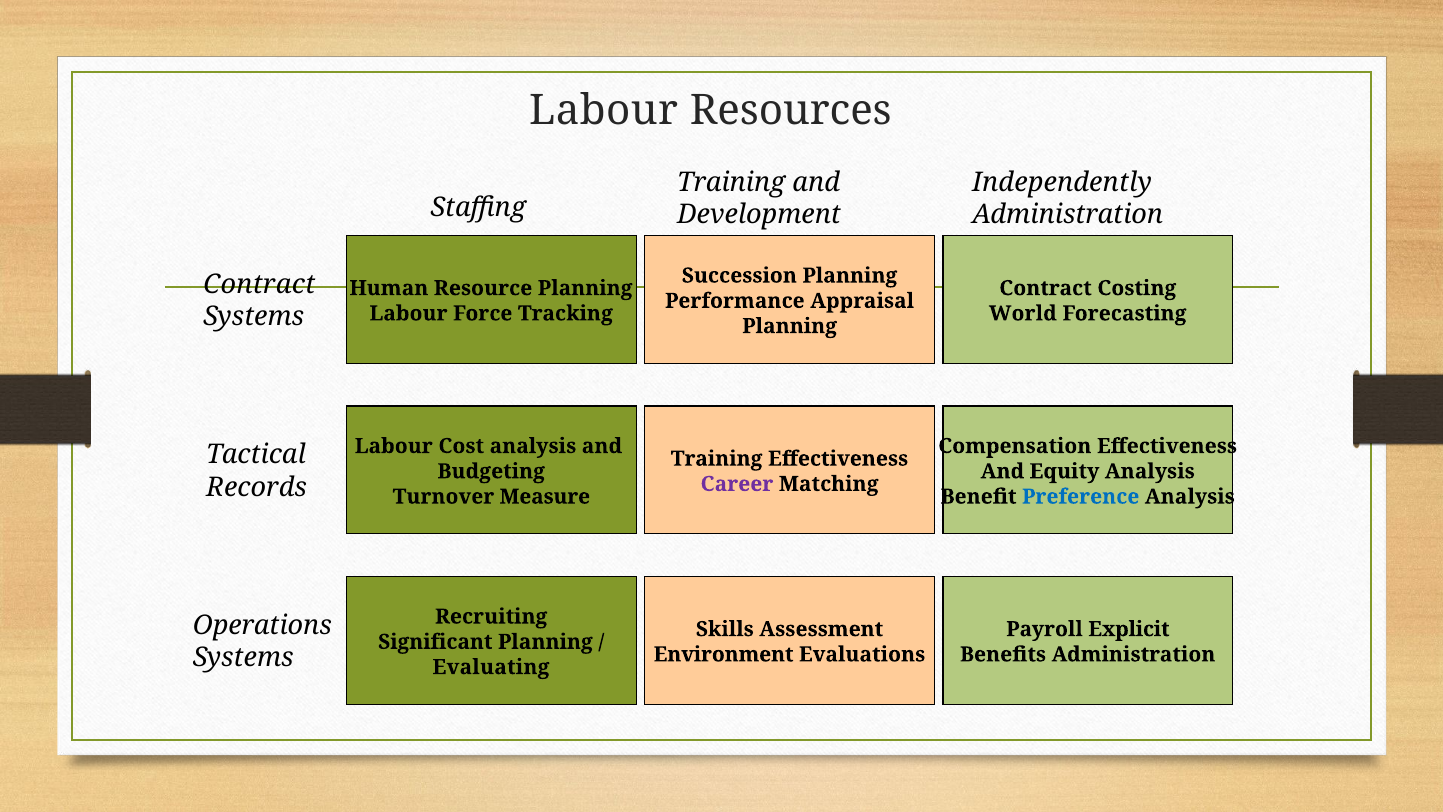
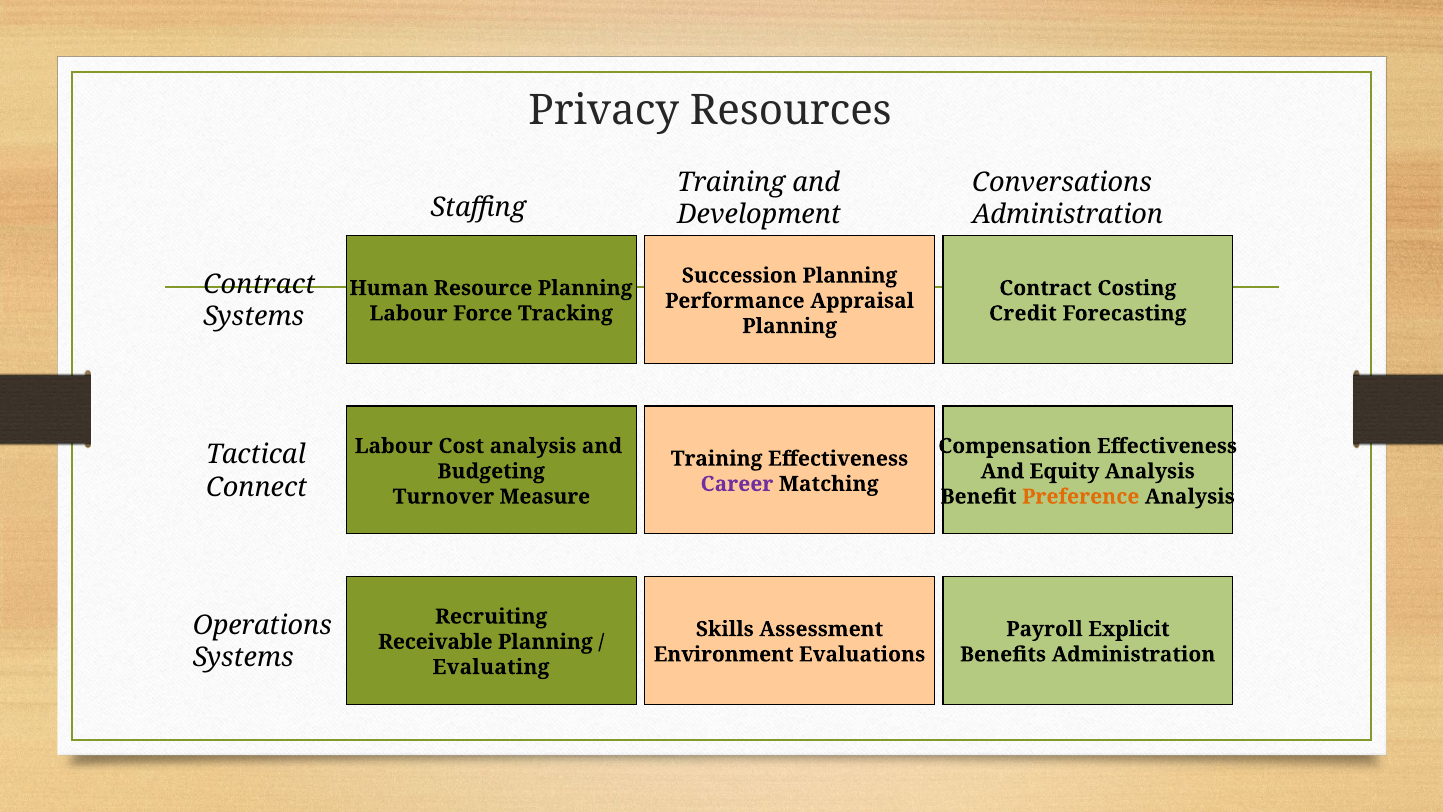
Labour at (604, 111): Labour -> Privacy
Independently: Independently -> Conversations
World: World -> Credit
Records: Records -> Connect
Preference colour: blue -> orange
Significant: Significant -> Receivable
